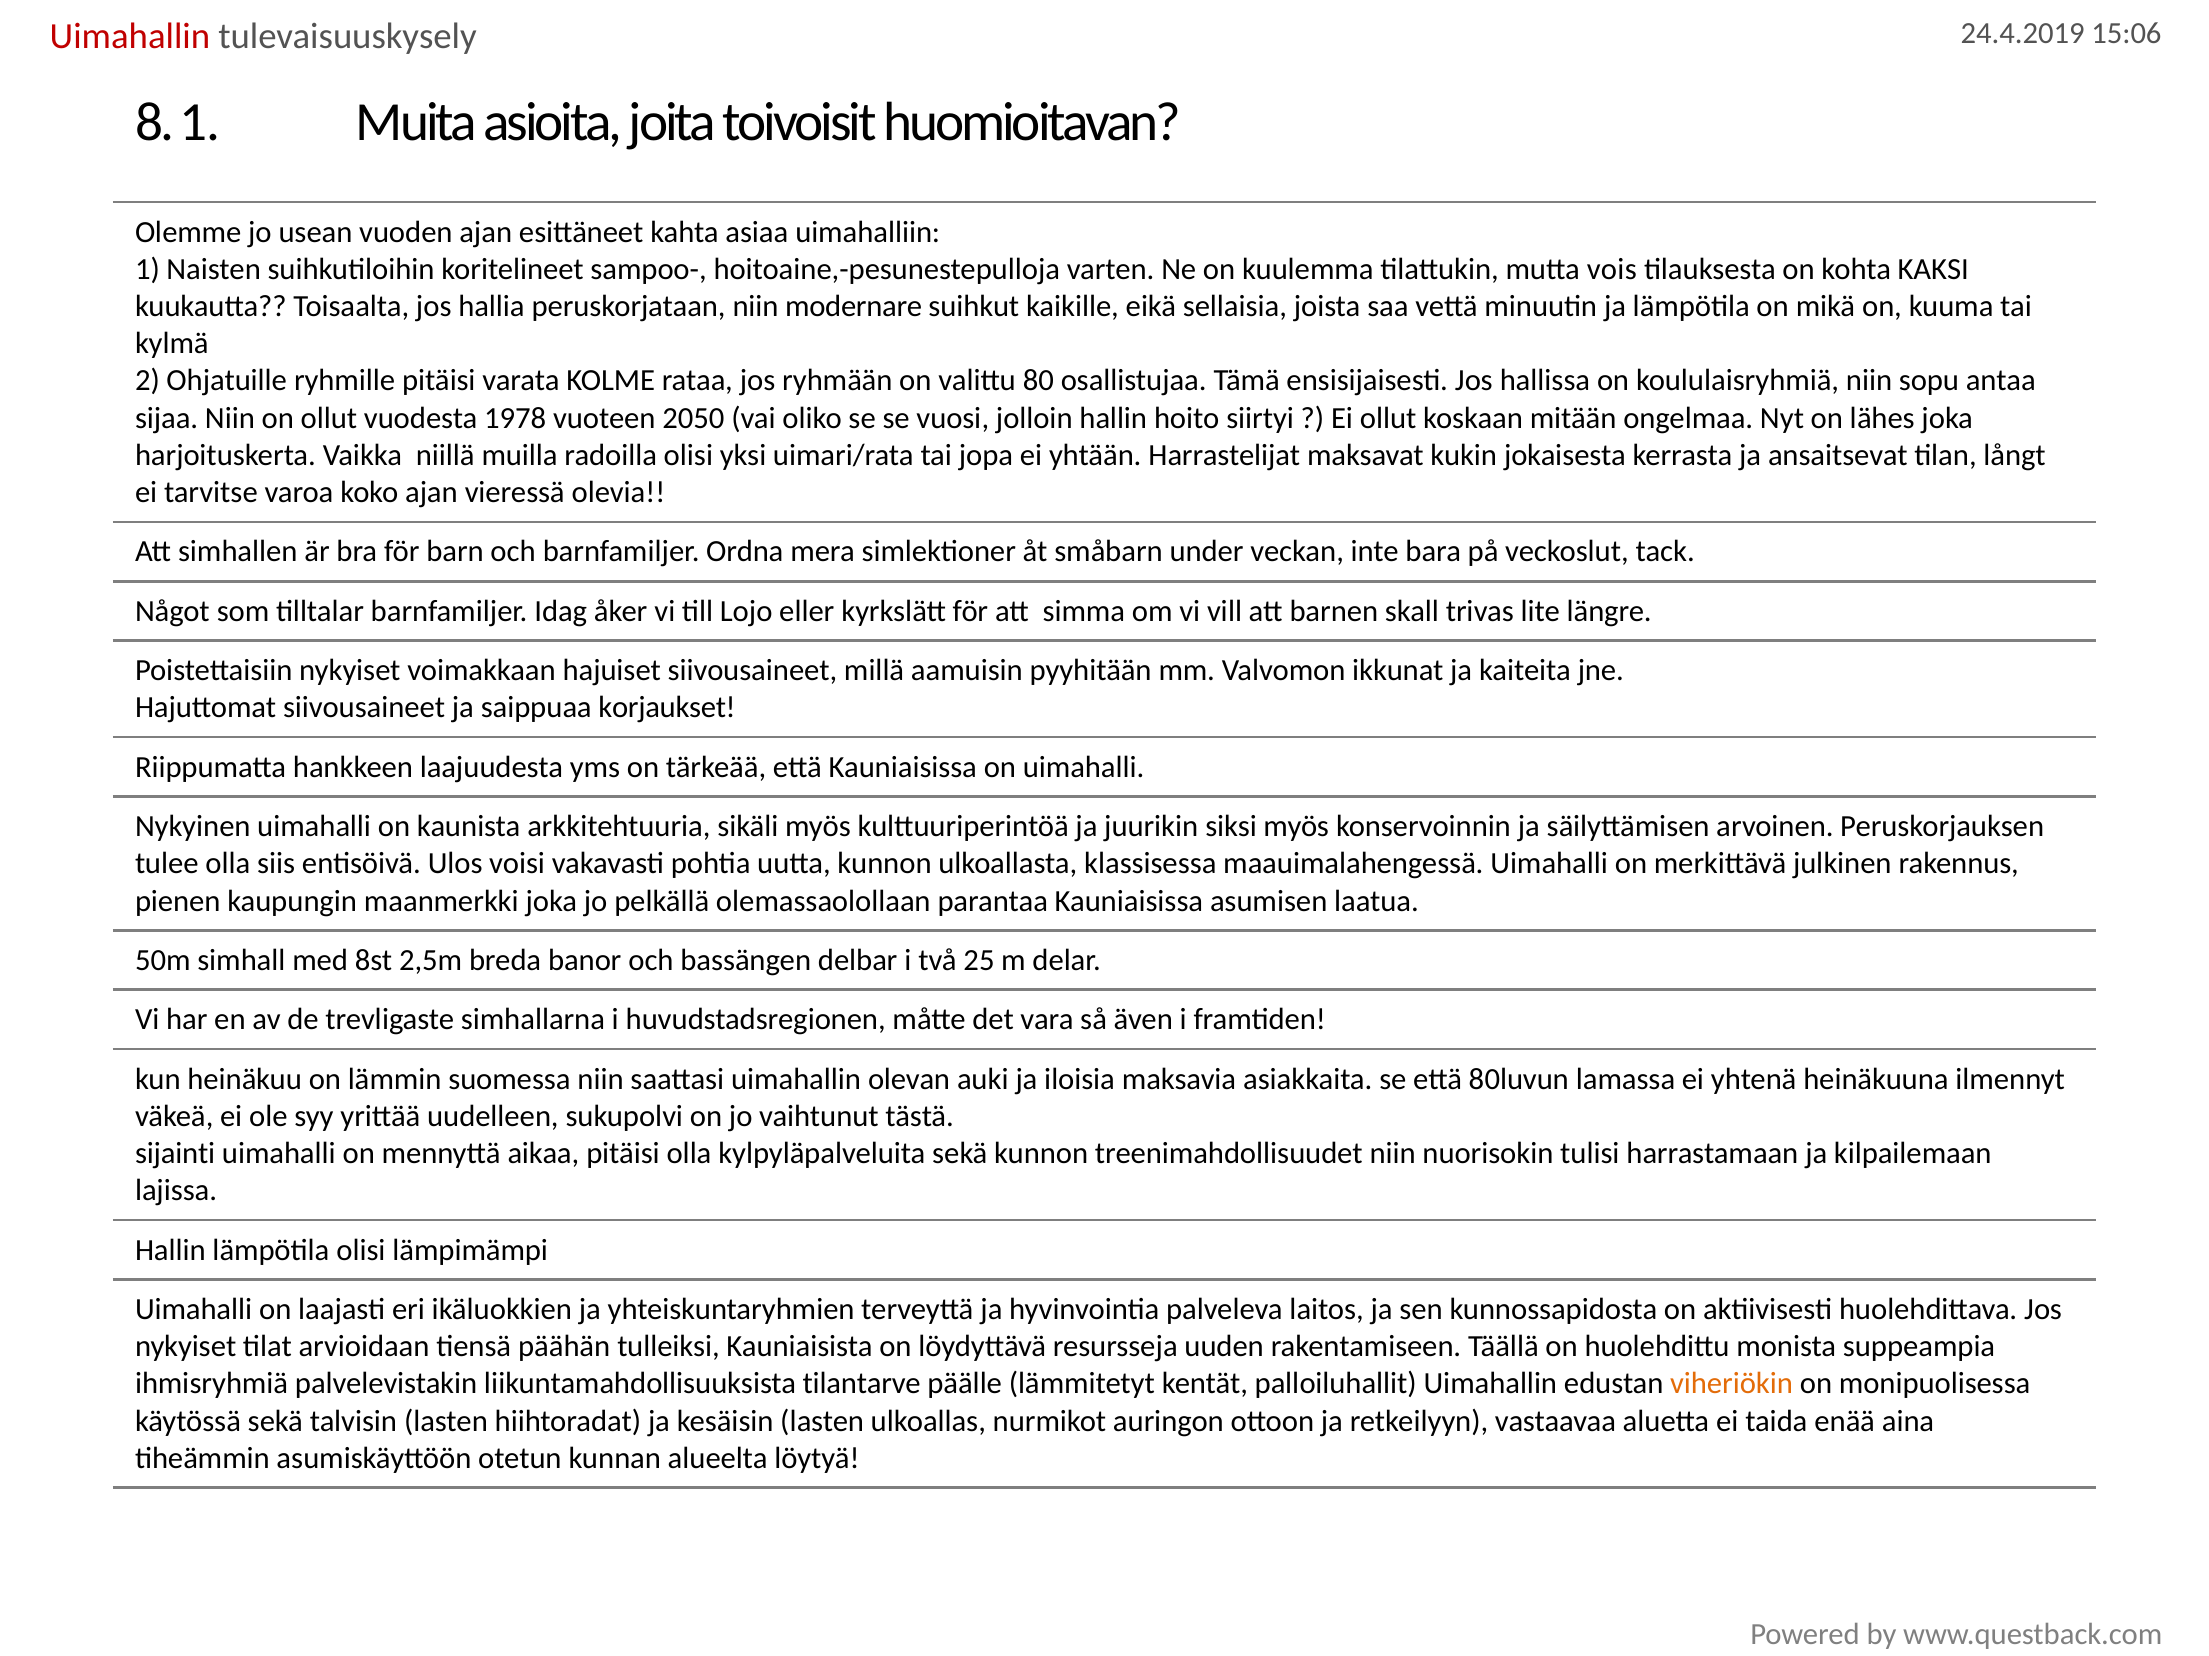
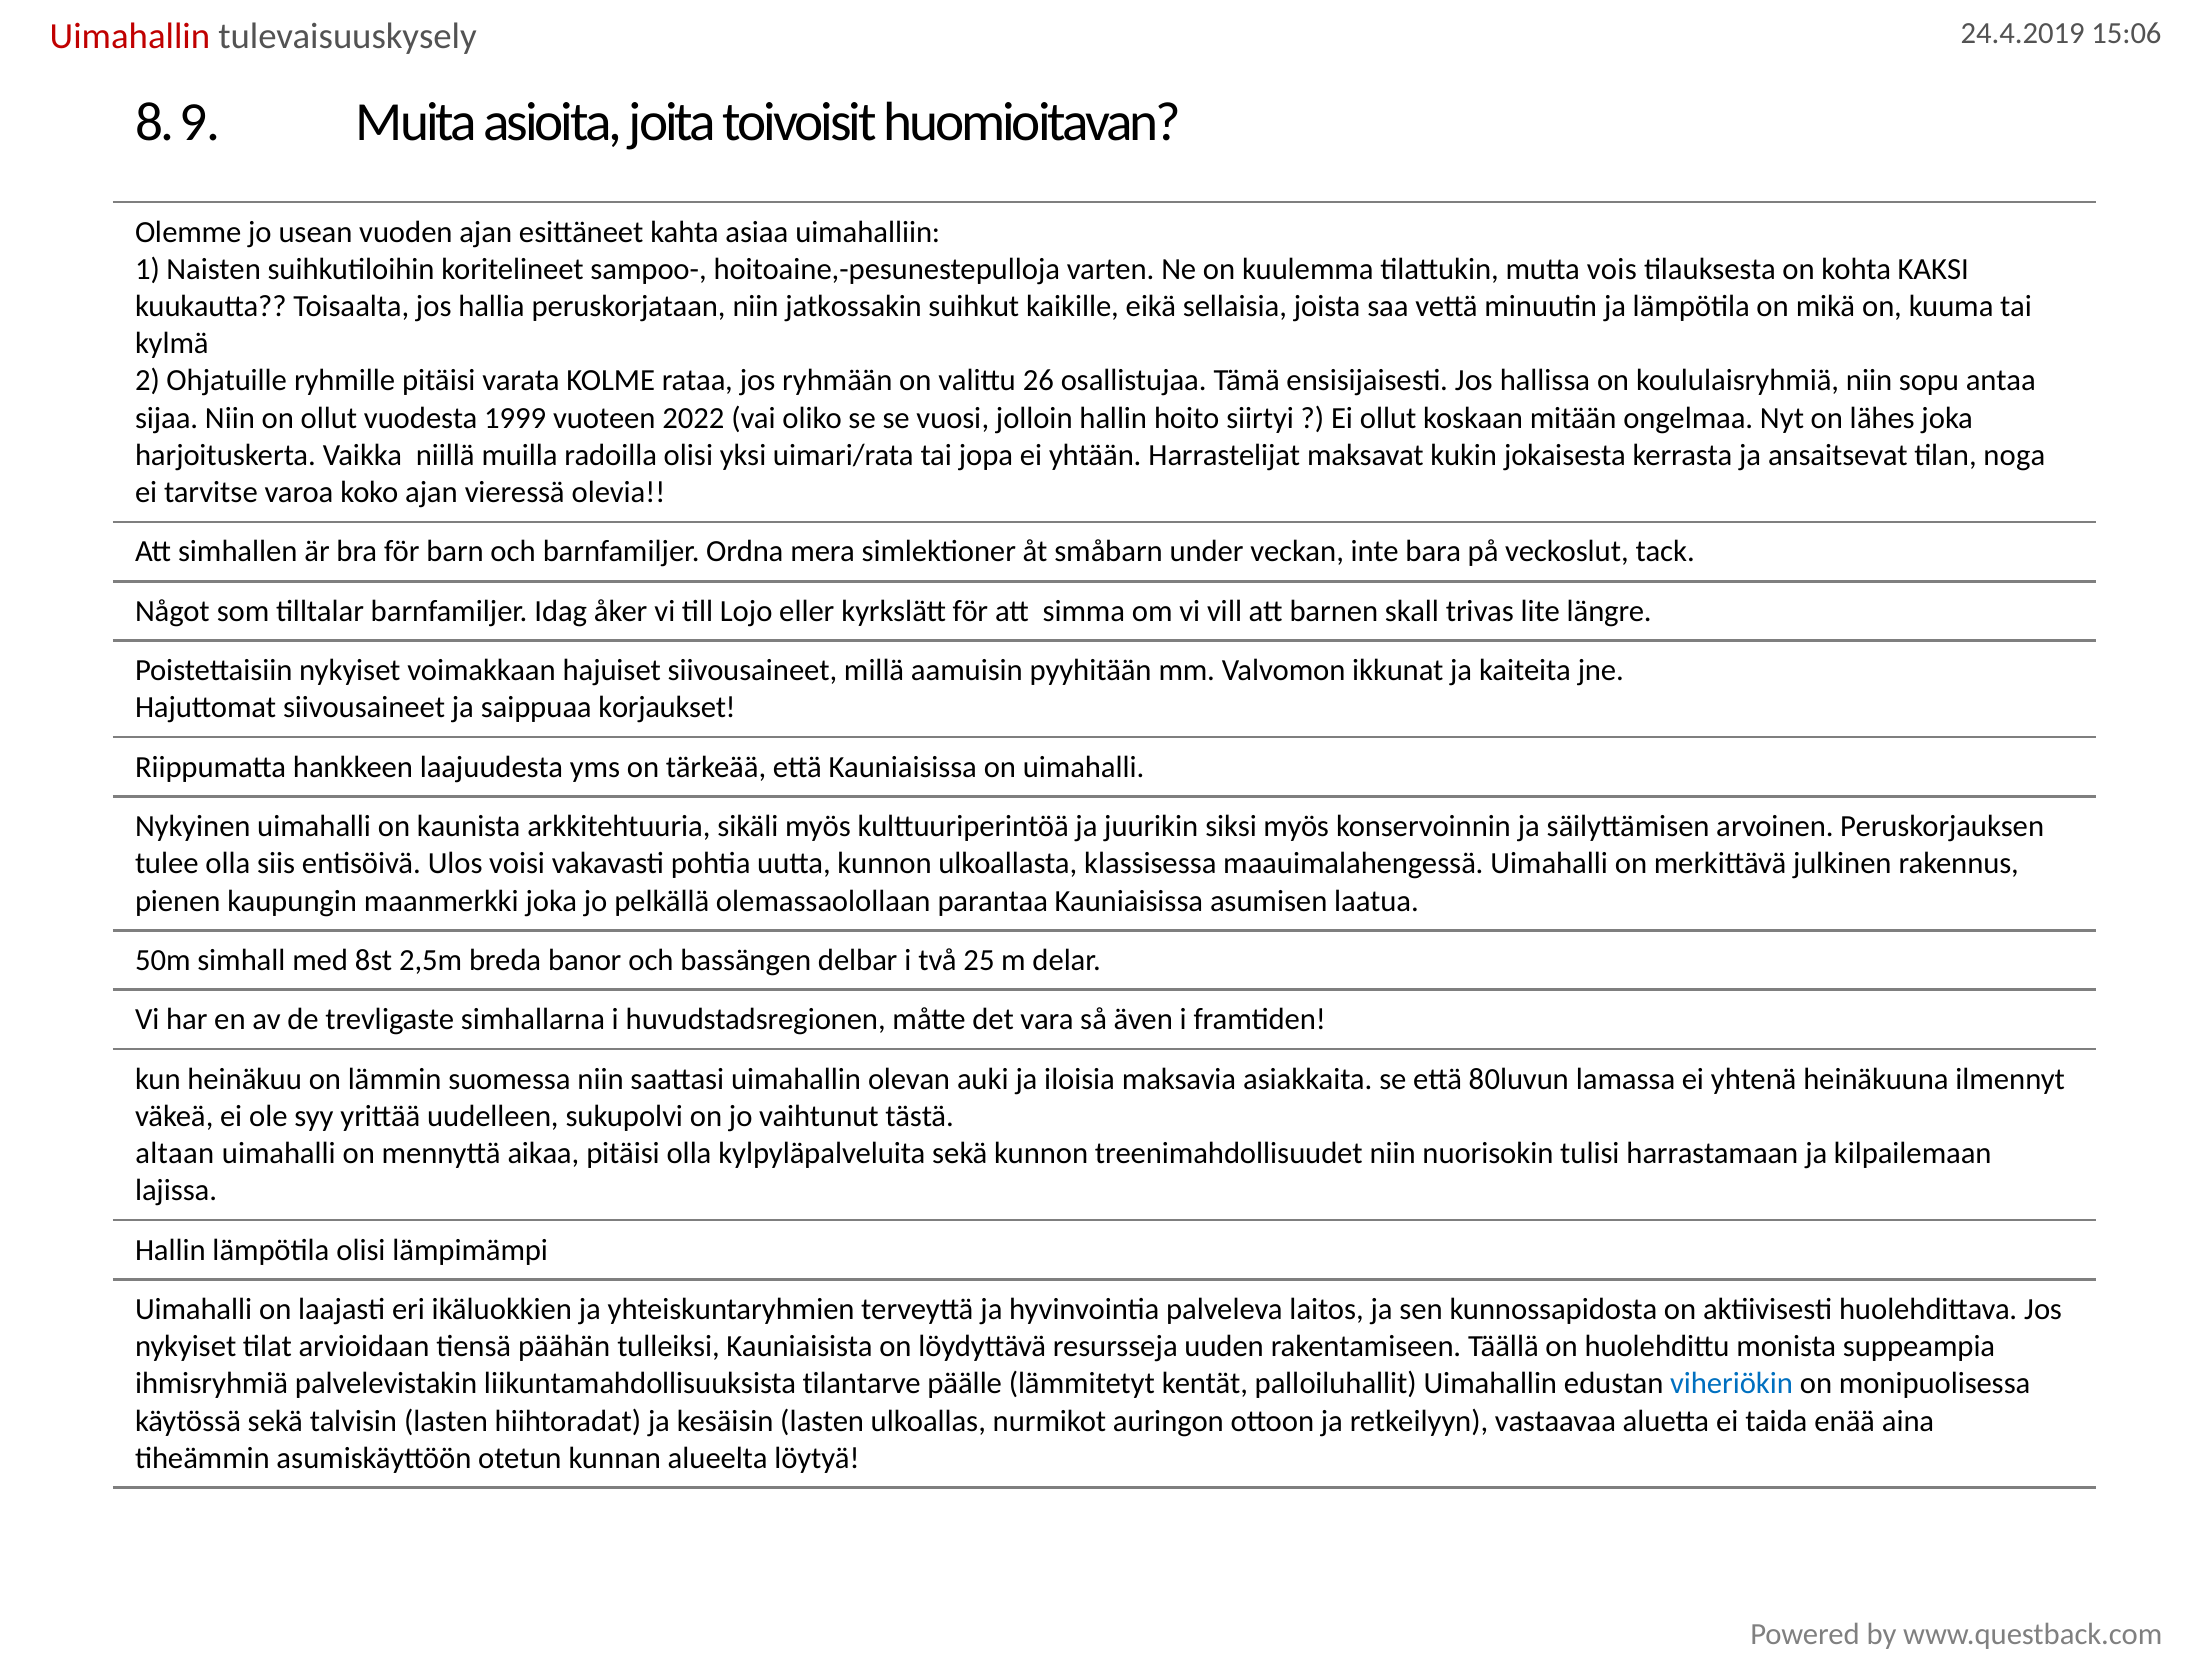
8 1: 1 -> 9
modernare: modernare -> jatkossakin
80: 80 -> 26
1978: 1978 -> 1999
2050: 2050 -> 2022
långt: långt -> noga
sijainti: sijainti -> altaan
viheriökin colour: orange -> blue
